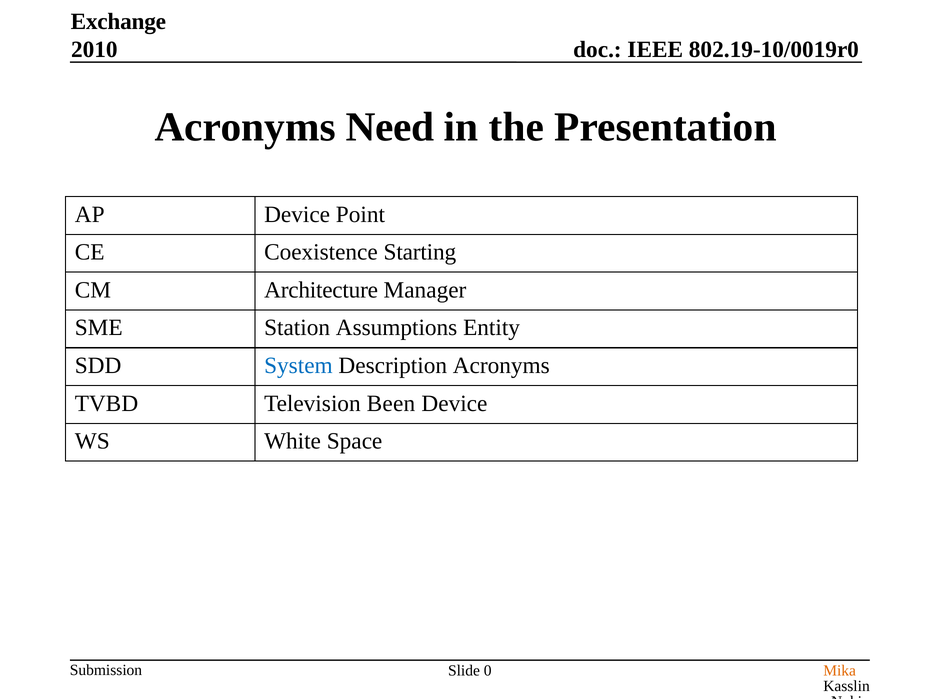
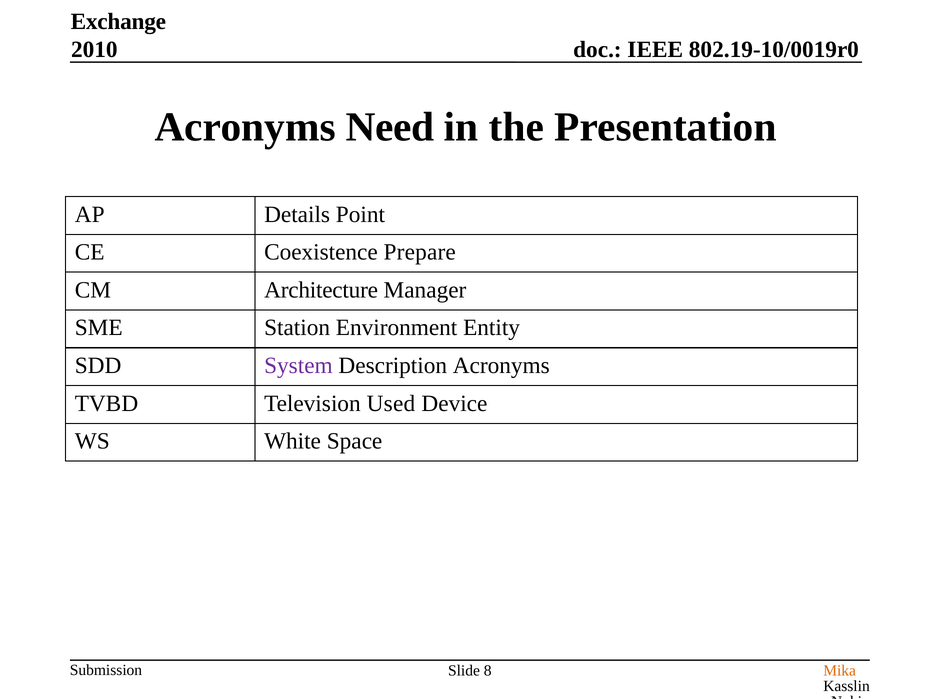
AP Device: Device -> Details
Starting: Starting -> Prepare
Assumptions: Assumptions -> Environment
System colour: blue -> purple
Been: Been -> Used
0: 0 -> 8
